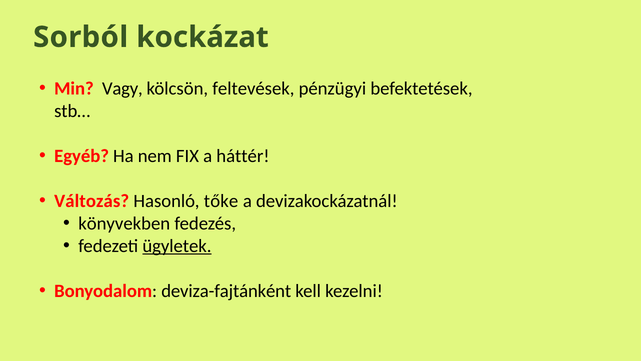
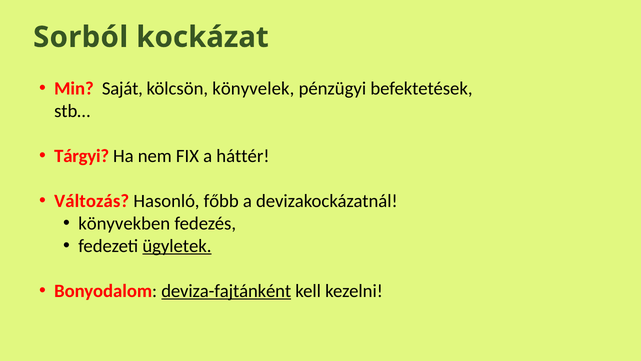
Vagy: Vagy -> Saját
feltevések: feltevések -> könyvelek
Egyéb: Egyéb -> Tárgyi
tőke: tőke -> főbb
deviza-fajtánként underline: none -> present
